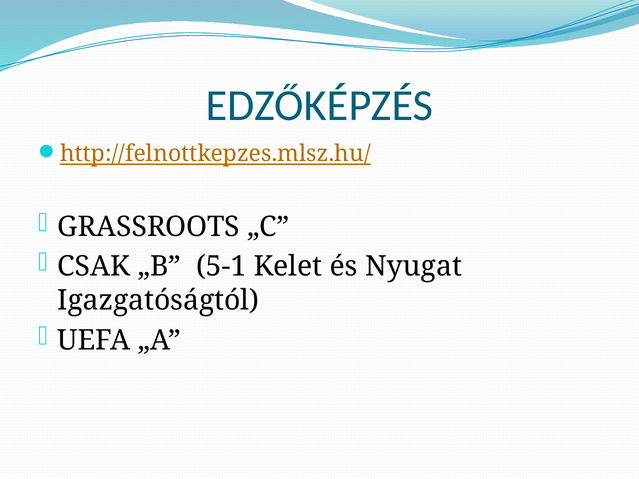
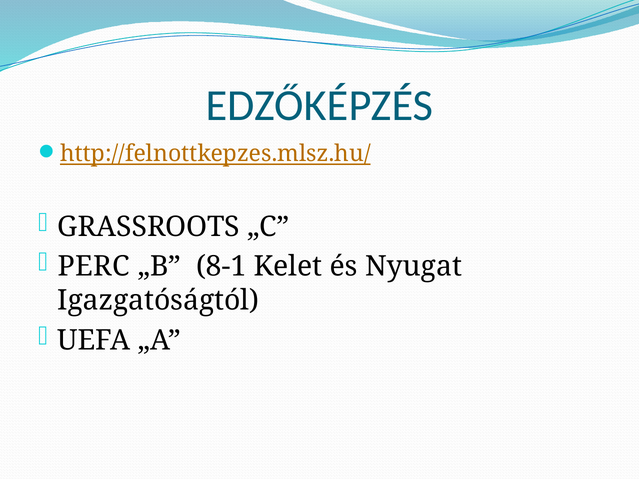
CSAK: CSAK -> PERC
5-1: 5-1 -> 8-1
